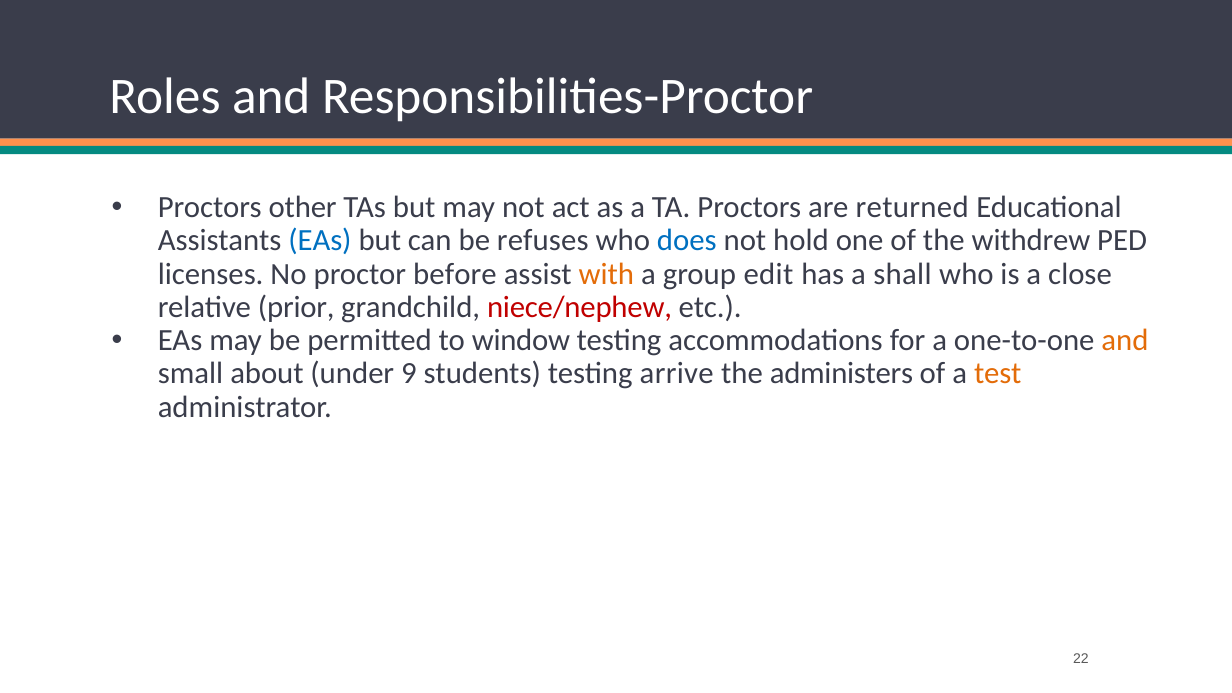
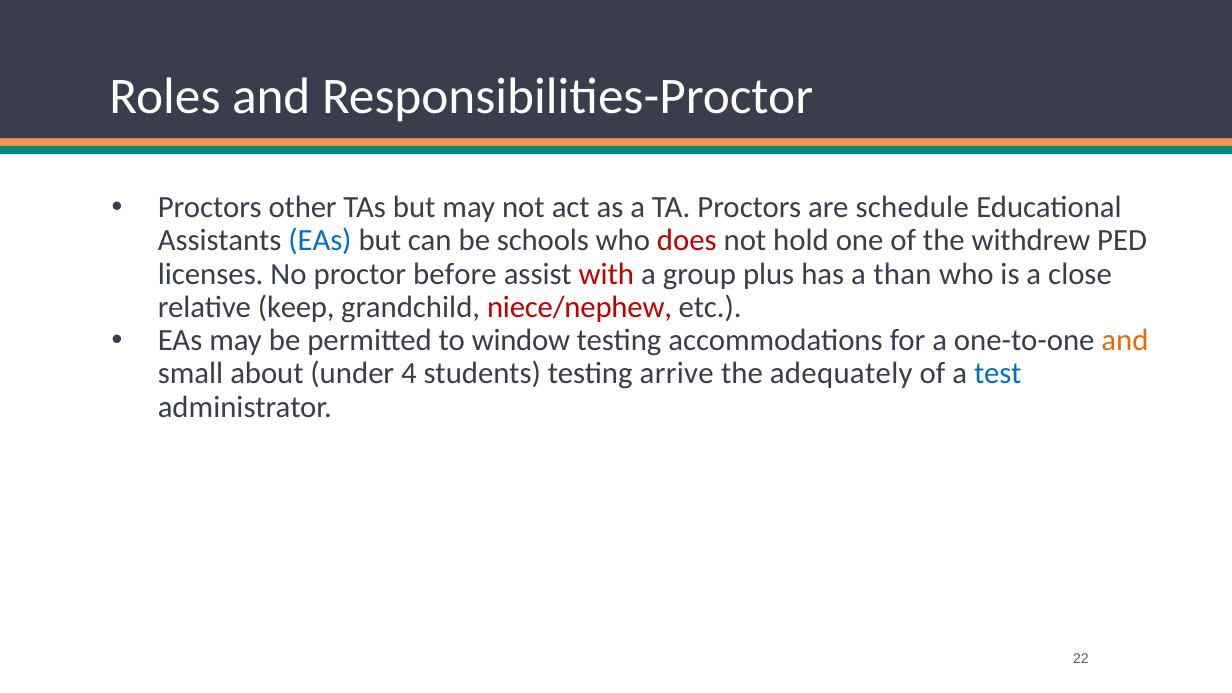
returned: returned -> schedule
refuses: refuses -> schools
does colour: blue -> red
with colour: orange -> red
edit: edit -> plus
shall: shall -> than
prior: prior -> keep
9: 9 -> 4
administers: administers -> adequately
test colour: orange -> blue
